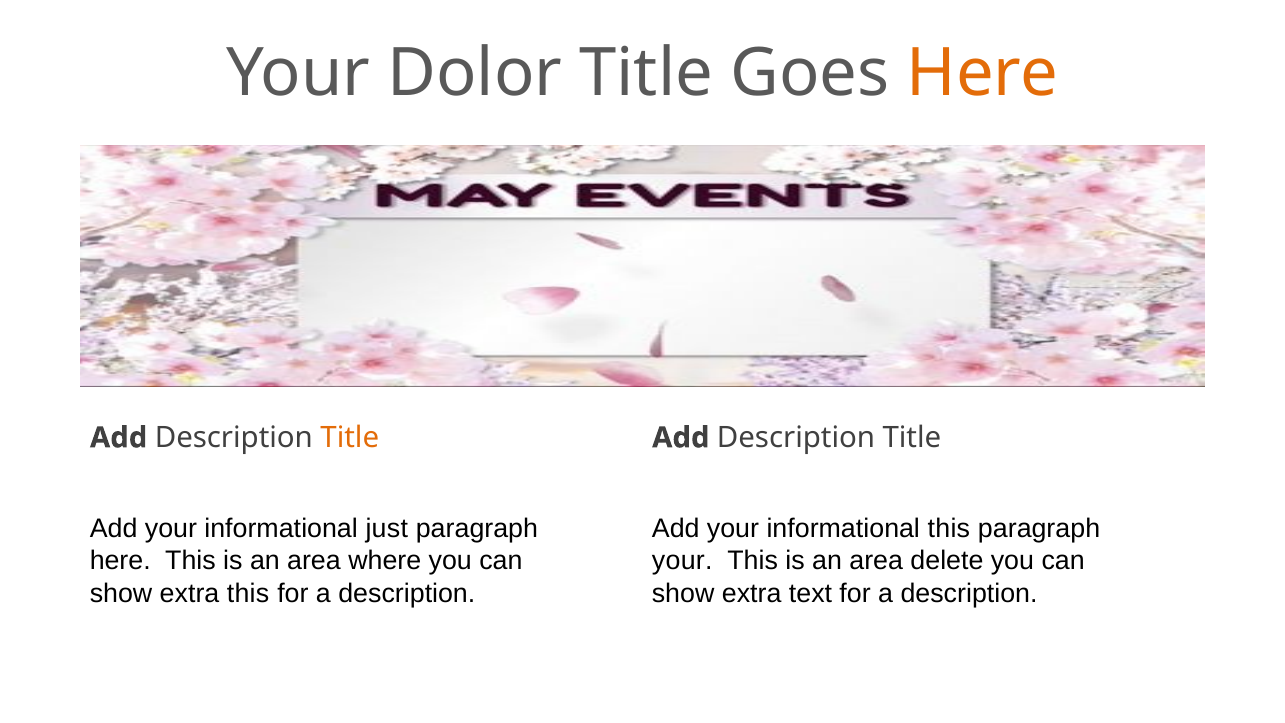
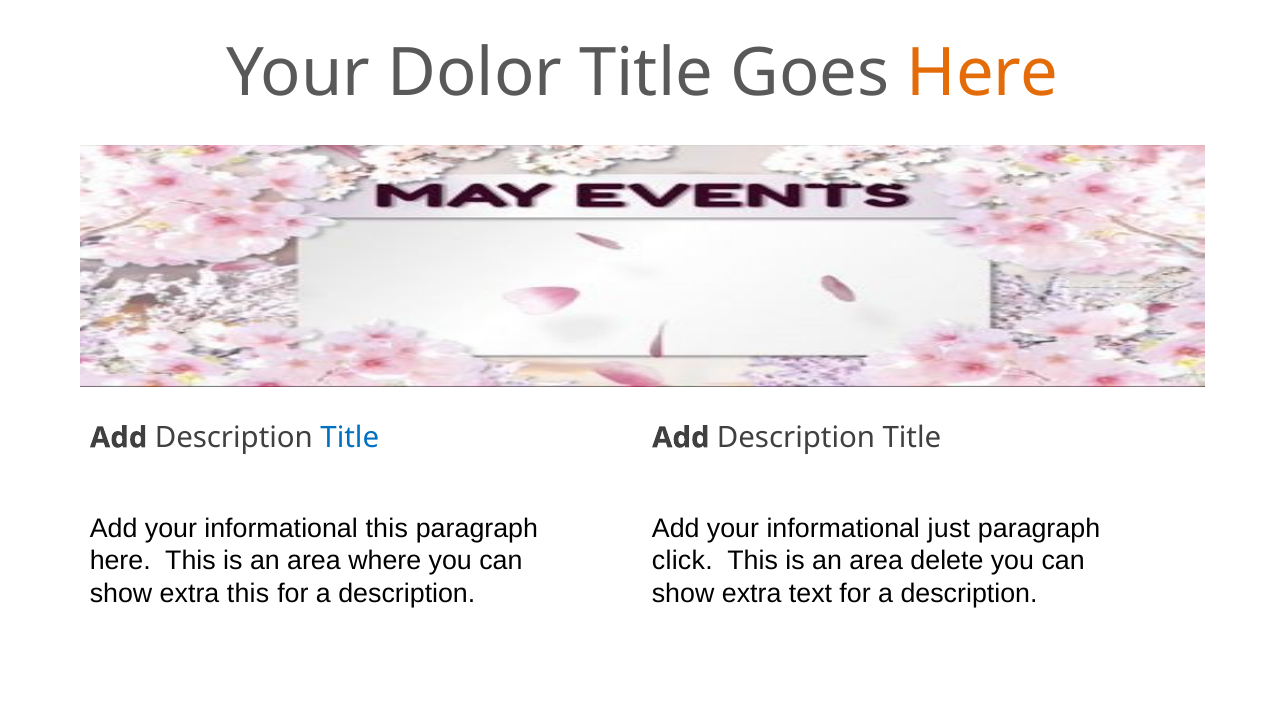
Title at (350, 438) colour: orange -> blue
informational just: just -> this
informational this: this -> just
your at (682, 561): your -> click
